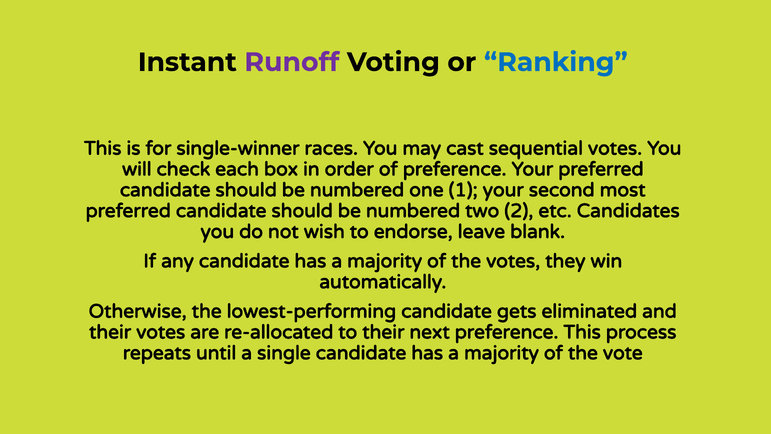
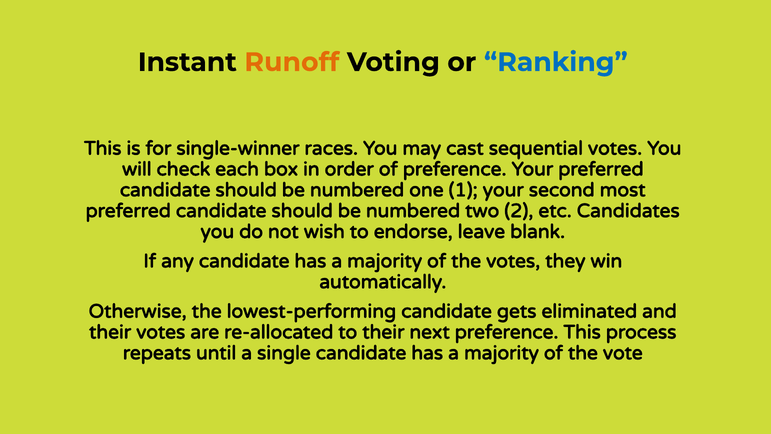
Runoff colour: purple -> orange
